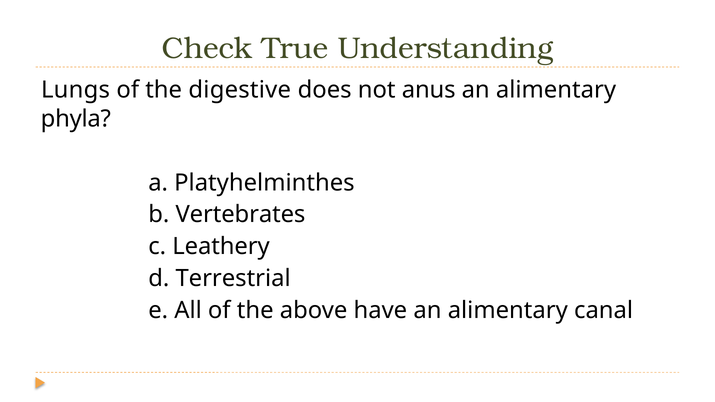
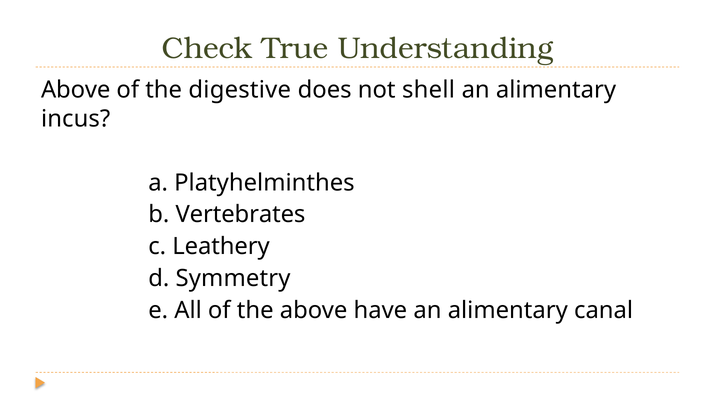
Lungs at (76, 90): Lungs -> Above
anus: anus -> shell
phyla: phyla -> incus
Terrestrial: Terrestrial -> Symmetry
